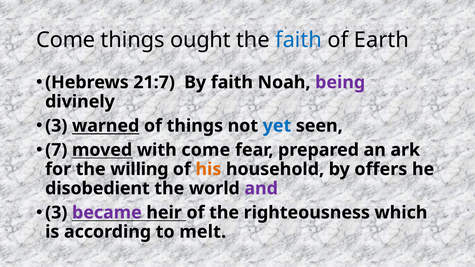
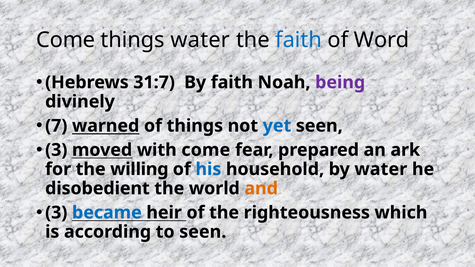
things ought: ought -> water
Earth: Earth -> Word
21:7: 21:7 -> 31:7
3 at (56, 126): 3 -> 7
7 at (56, 150): 7 -> 3
his colour: orange -> blue
by offers: offers -> water
and colour: purple -> orange
became colour: purple -> blue
to melt: melt -> seen
